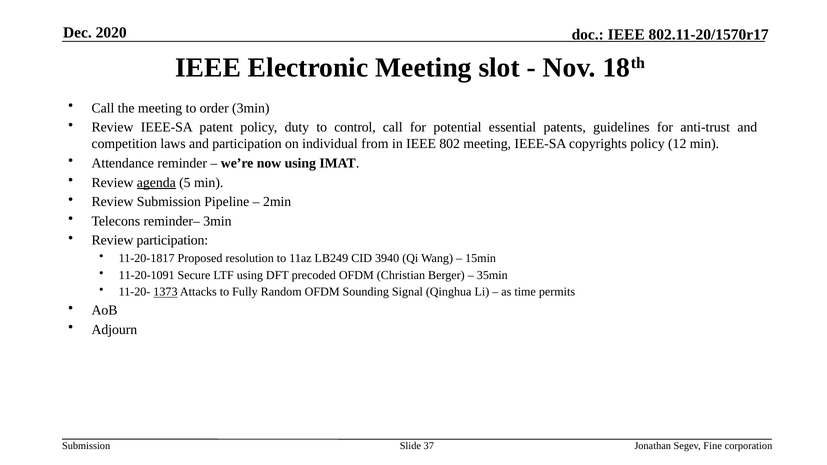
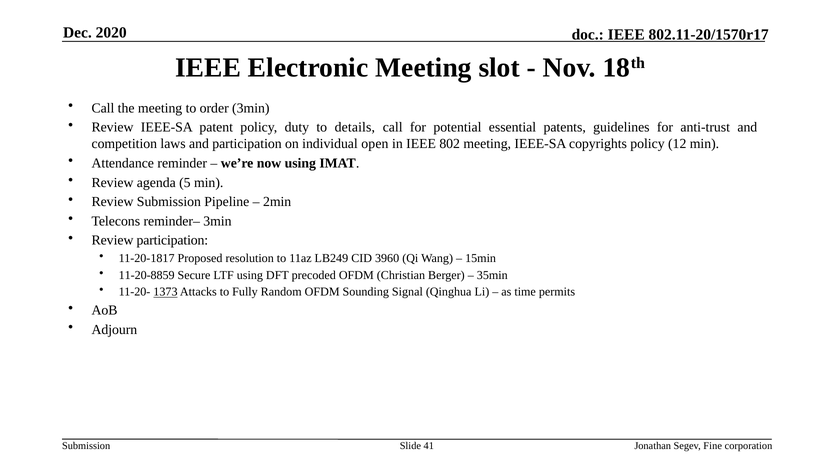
control: control -> details
from: from -> open
agenda underline: present -> none
3940: 3940 -> 3960
11-20-1091: 11-20-1091 -> 11-20-8859
37: 37 -> 41
